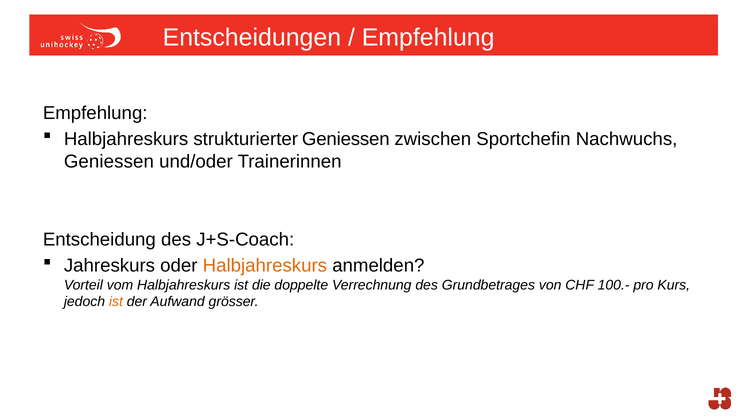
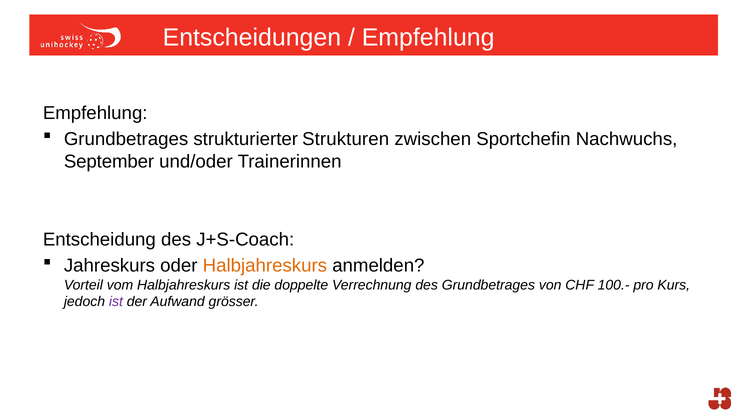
Halbjahreskurs at (126, 139): Halbjahreskurs -> Grundbetrages
strukturierter Geniessen: Geniessen -> Strukturen
Geniessen at (109, 162): Geniessen -> September
ist at (116, 302) colour: orange -> purple
